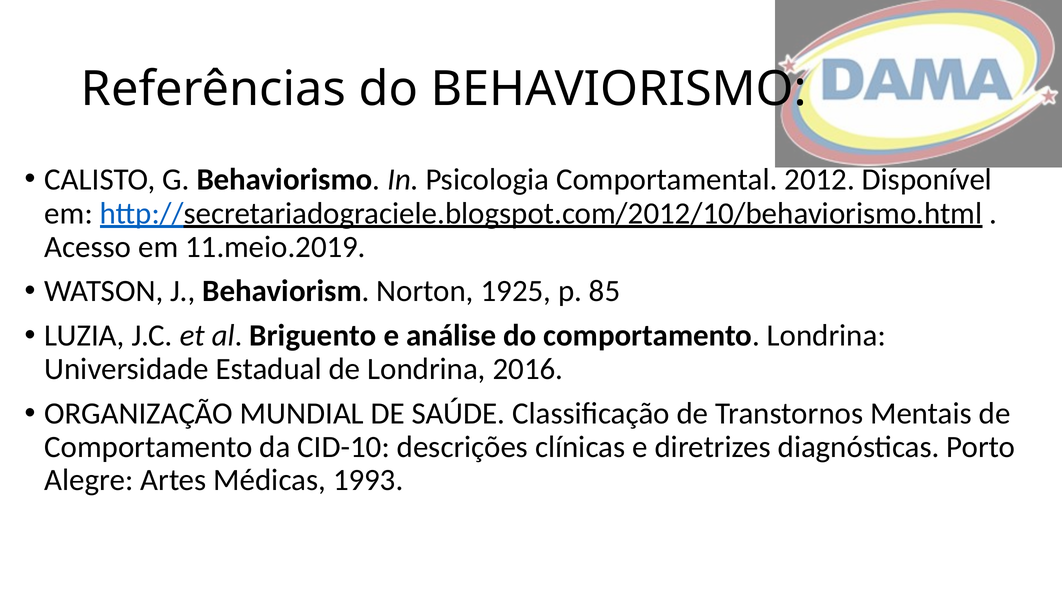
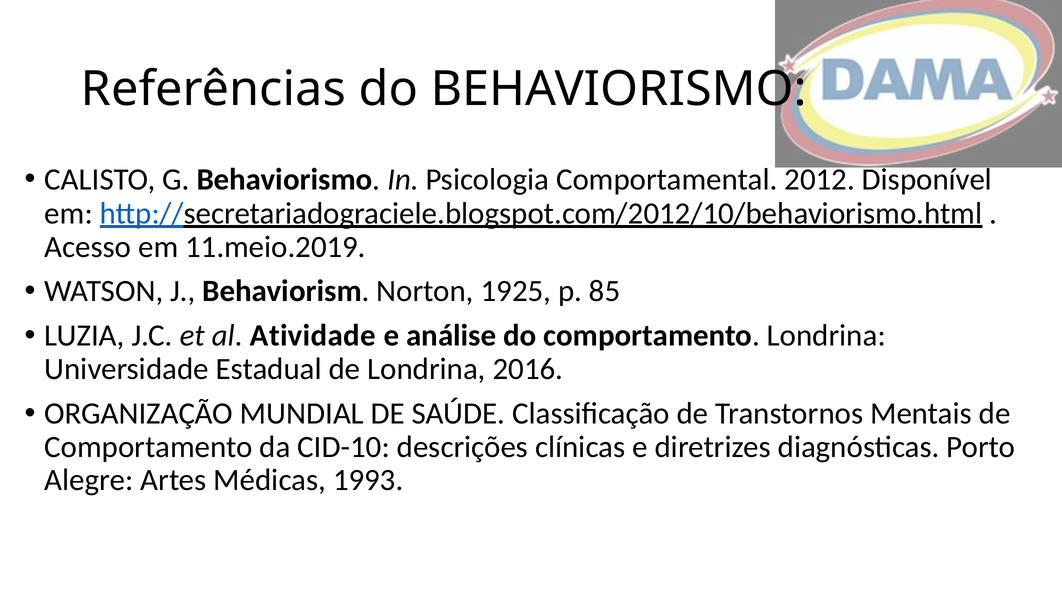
Briguento: Briguento -> Atividade
